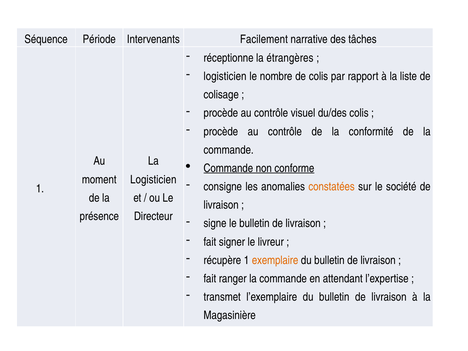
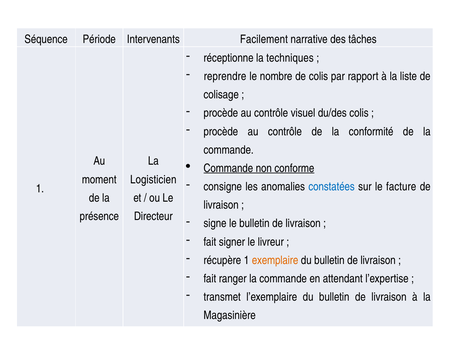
étrangères: étrangères -> techniques
logisticien at (225, 76): logisticien -> reprendre
constatées colour: orange -> blue
société: société -> facture
